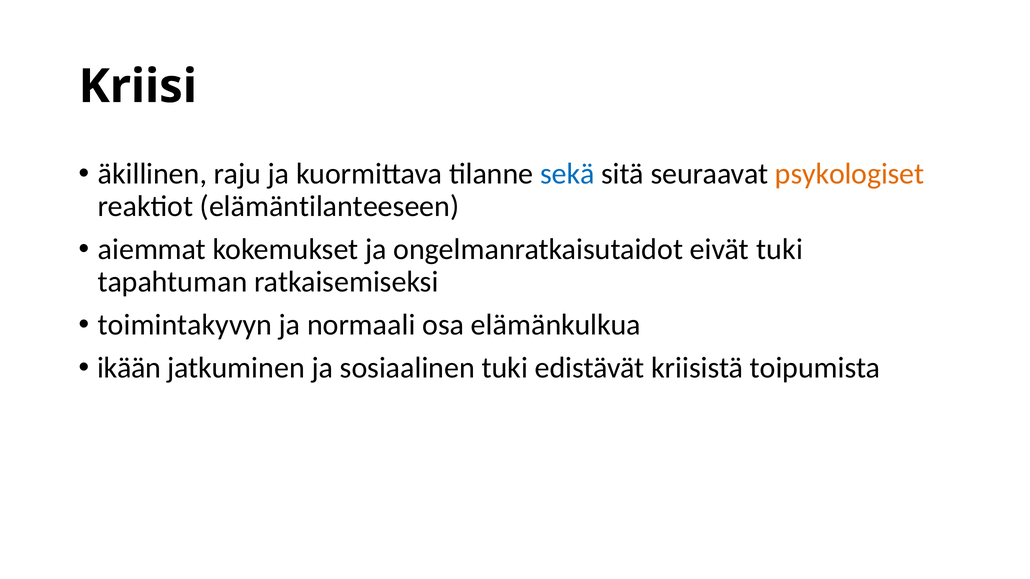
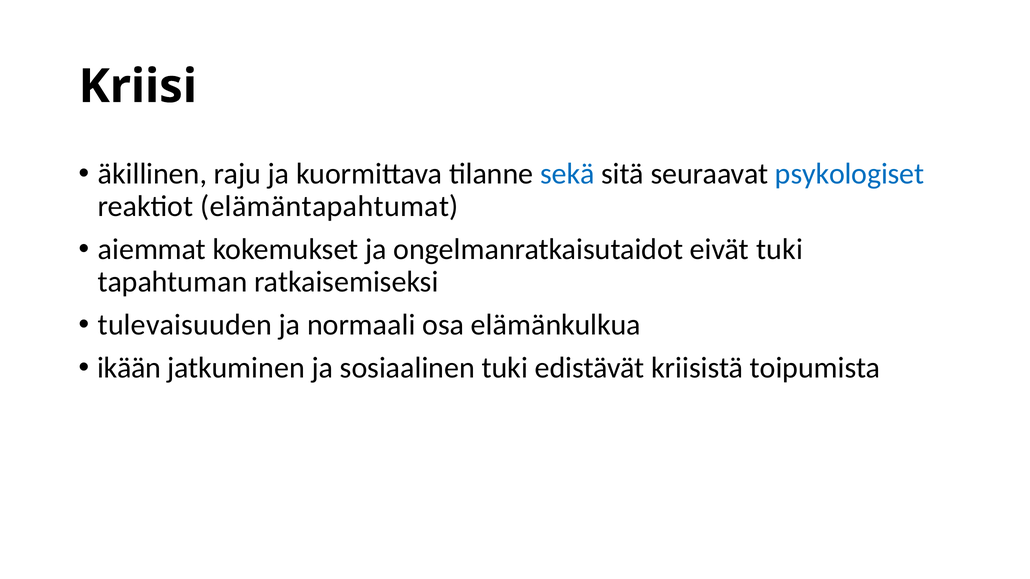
psykologiset colour: orange -> blue
elämäntilanteeseen: elämäntilanteeseen -> elämäntapahtumat
toimintakyvyn: toimintakyvyn -> tulevaisuuden
